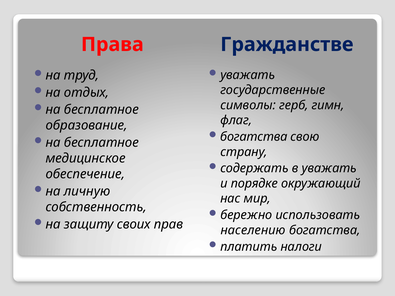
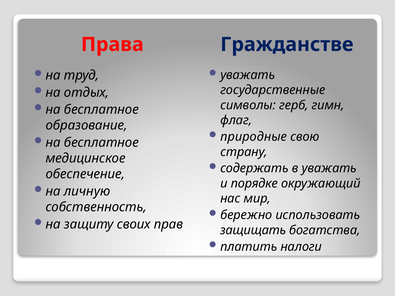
богатства at (254, 137): богатства -> природные
населению: населению -> защищать
